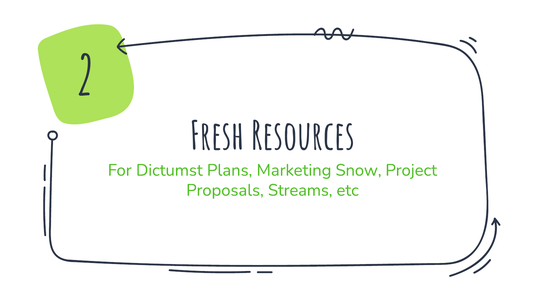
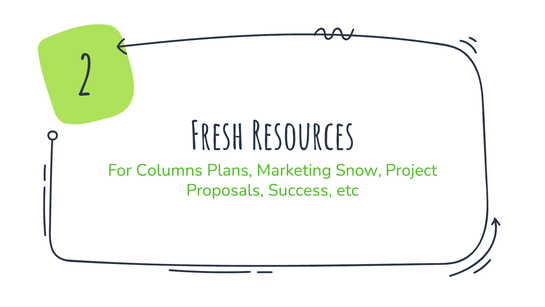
Dictumst: Dictumst -> Columns
Streams: Streams -> Success
